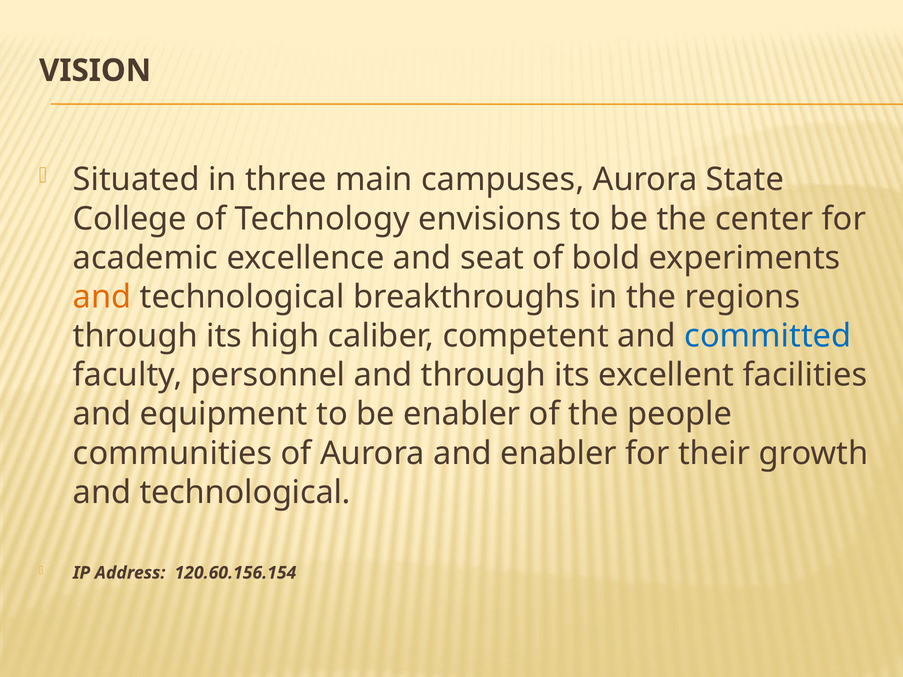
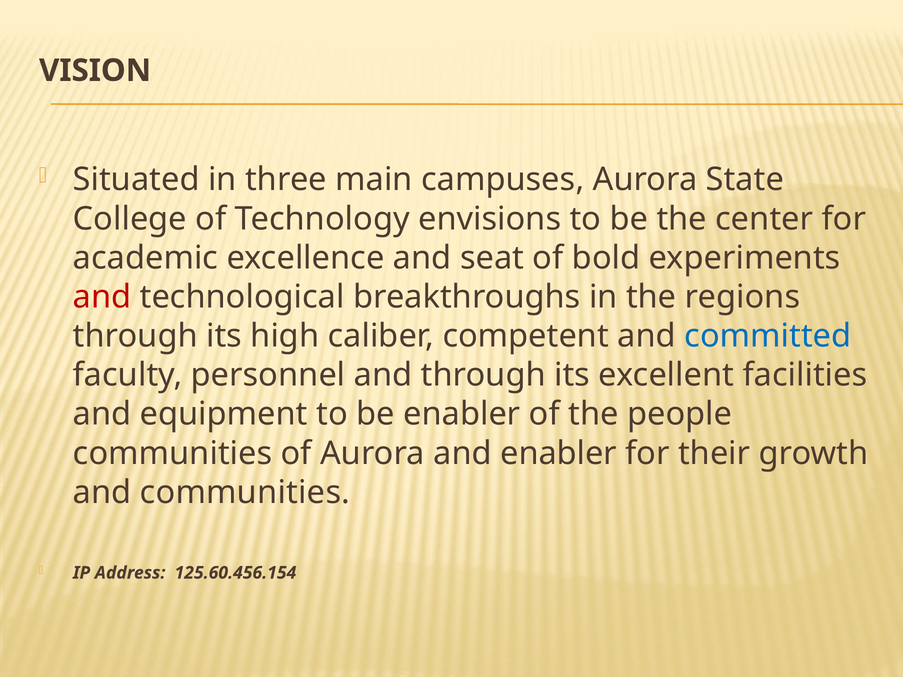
and at (102, 297) colour: orange -> red
technological at (245, 493): technological -> communities
120.60.156.154: 120.60.156.154 -> 125.60.456.154
